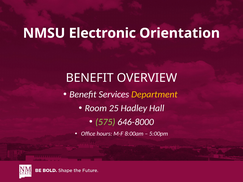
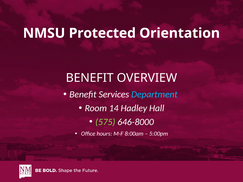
Electronic: Electronic -> Protected
Department colour: yellow -> light blue
25: 25 -> 14
